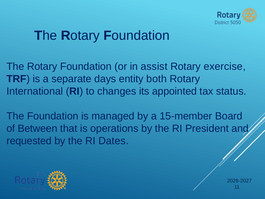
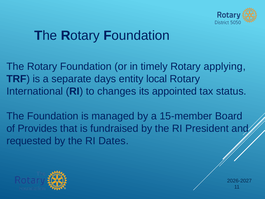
assist: assist -> timely
exercise: exercise -> applying
both: both -> local
Between: Between -> Provides
operations: operations -> fundraised
